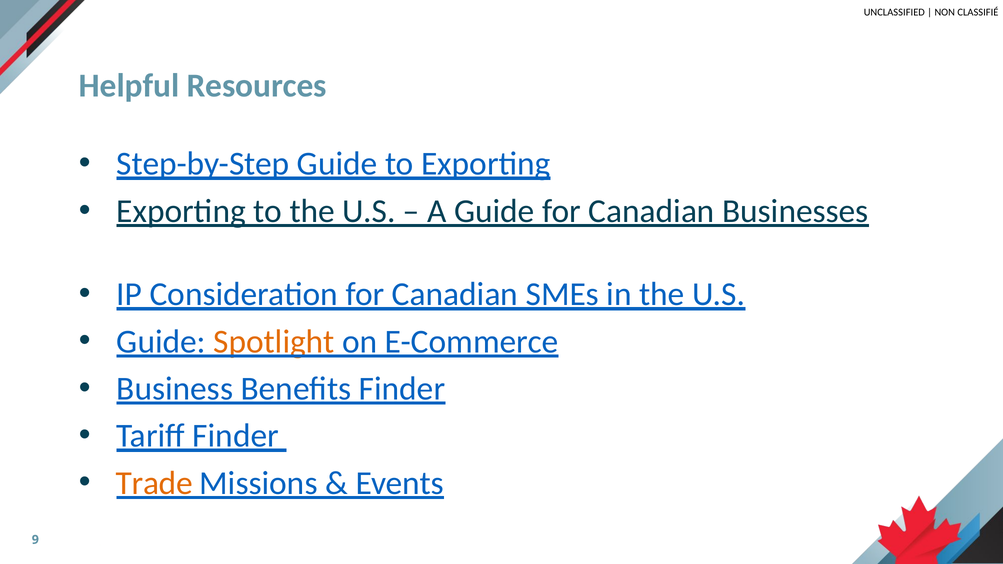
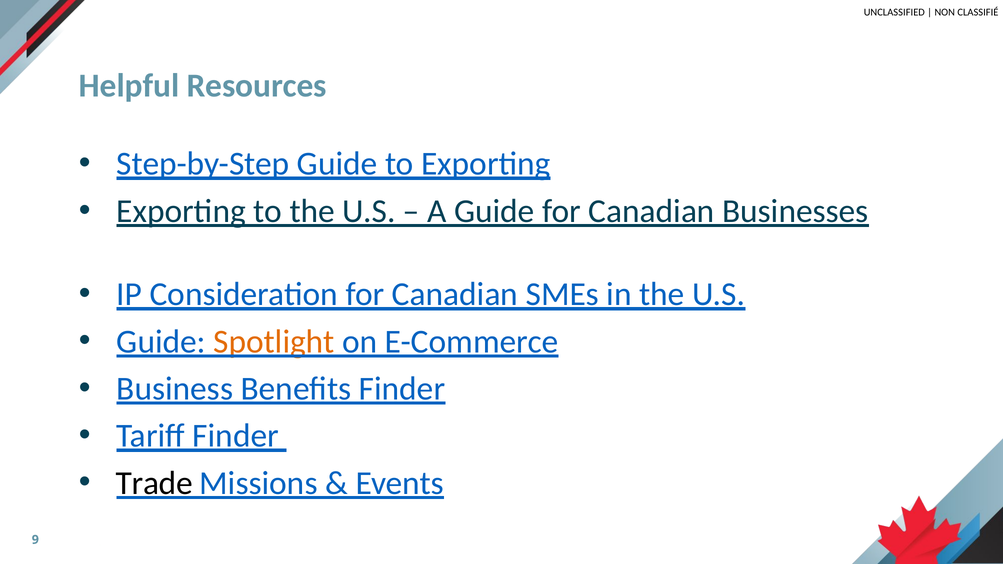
Trade colour: orange -> black
